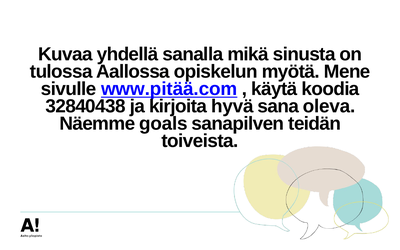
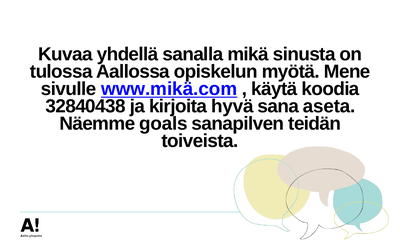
www.pitää.com: www.pitää.com -> www.mikä.com
oleva: oleva -> aseta
